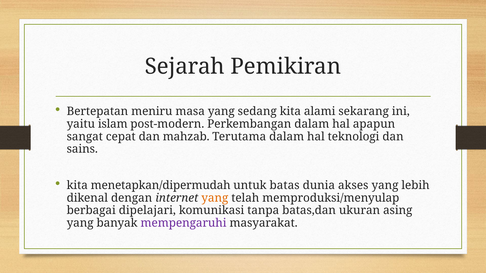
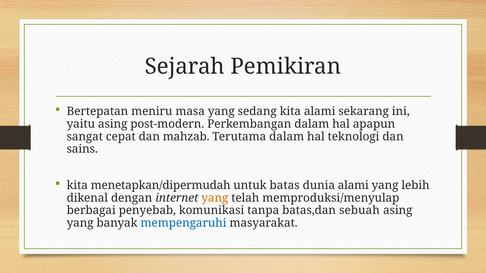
yaitu islam: islam -> asing
dunia akses: akses -> alami
dipelajari: dipelajari -> penyebab
ukuran: ukuran -> sebuah
mempengaruhi colour: purple -> blue
